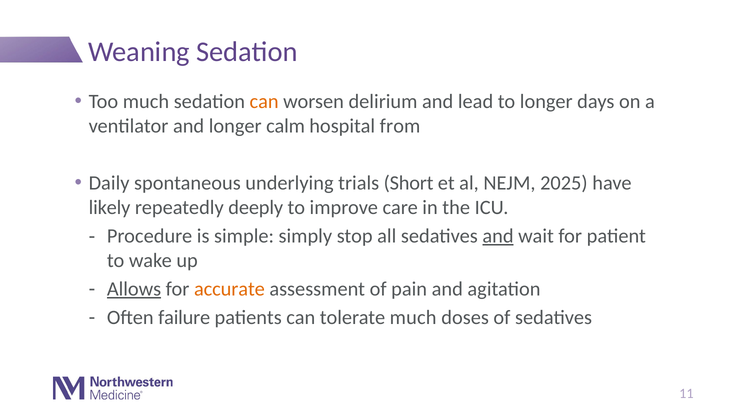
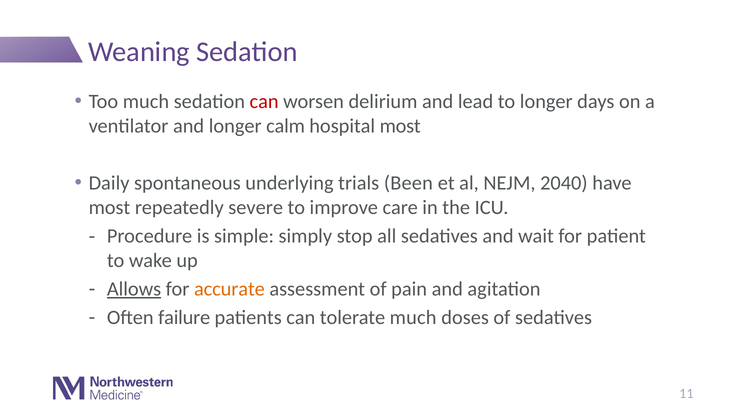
can at (264, 102) colour: orange -> red
hospital from: from -> most
Short: Short -> Been
2025: 2025 -> 2040
likely at (110, 208): likely -> most
deeply: deeply -> severe
and at (498, 236) underline: present -> none
